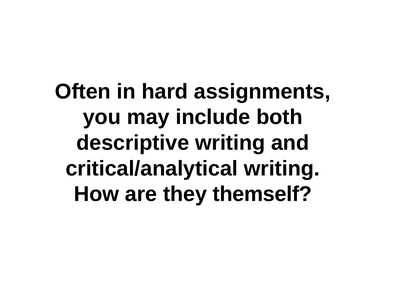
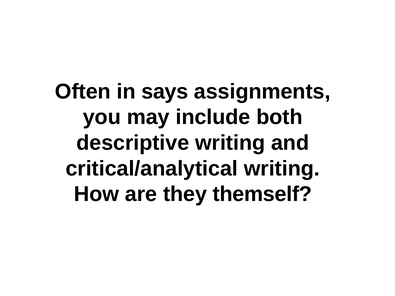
hard: hard -> says
